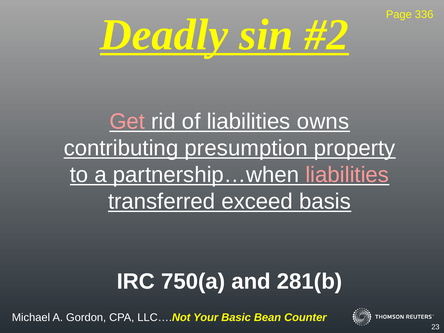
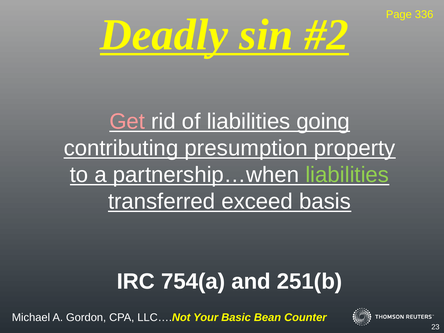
owns: owns -> going
liabilities at (347, 175) colour: pink -> light green
750(a: 750(a -> 754(a
281(b: 281(b -> 251(b
